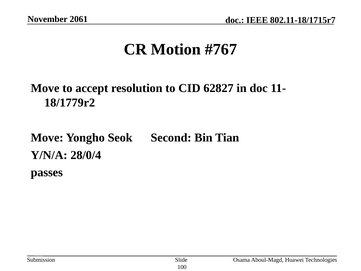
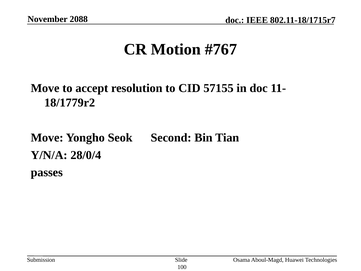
2061: 2061 -> 2088
62827: 62827 -> 57155
